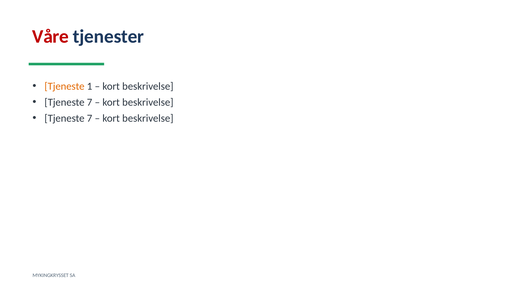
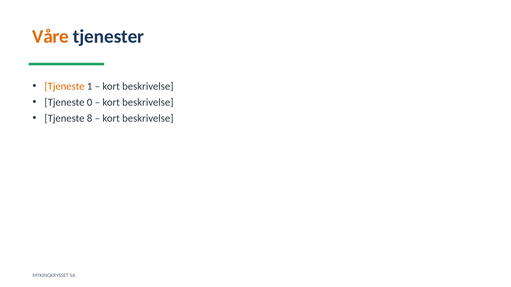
Våre colour: red -> orange
7 at (90, 103): 7 -> 0
7 at (90, 119): 7 -> 8
